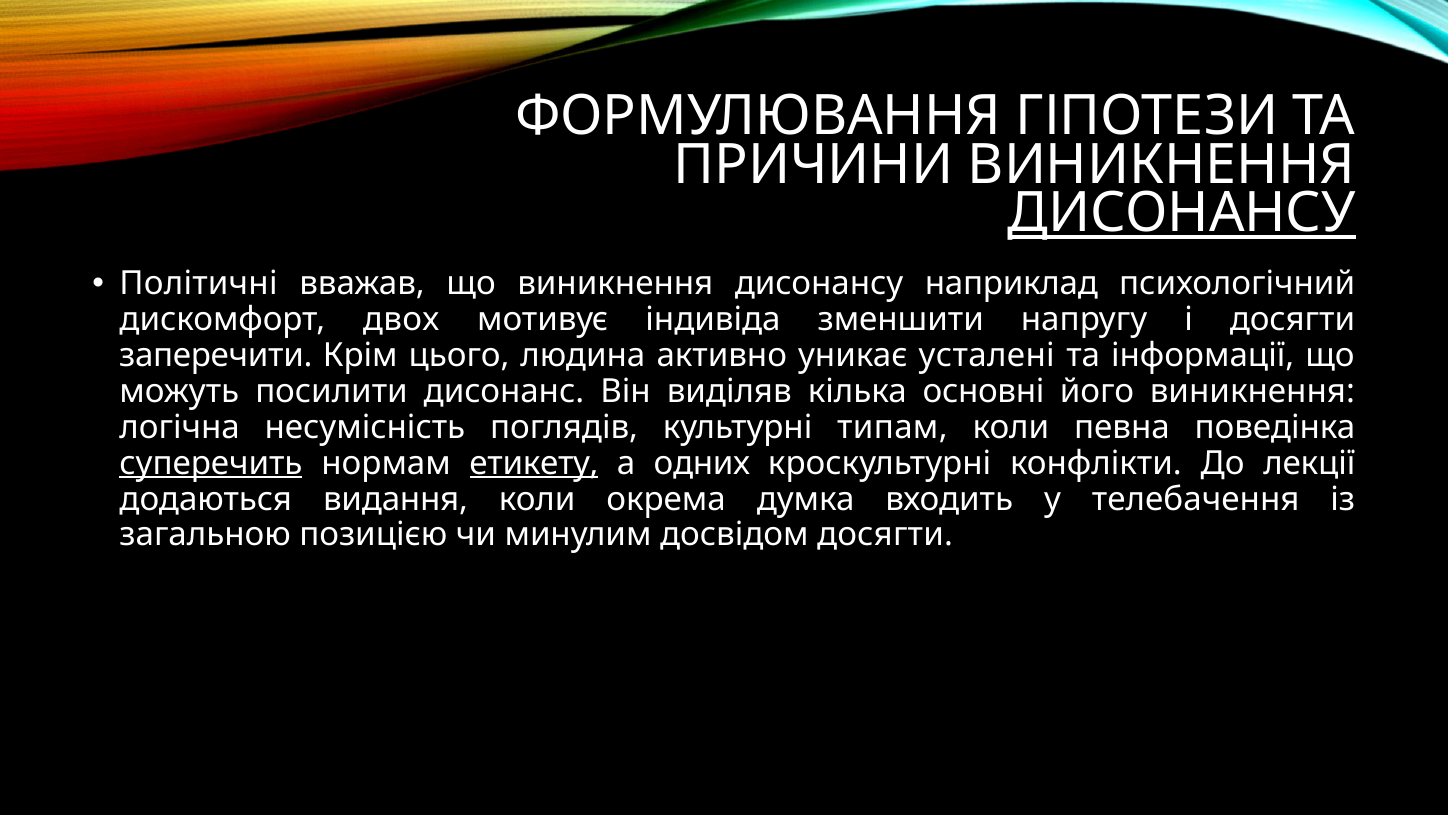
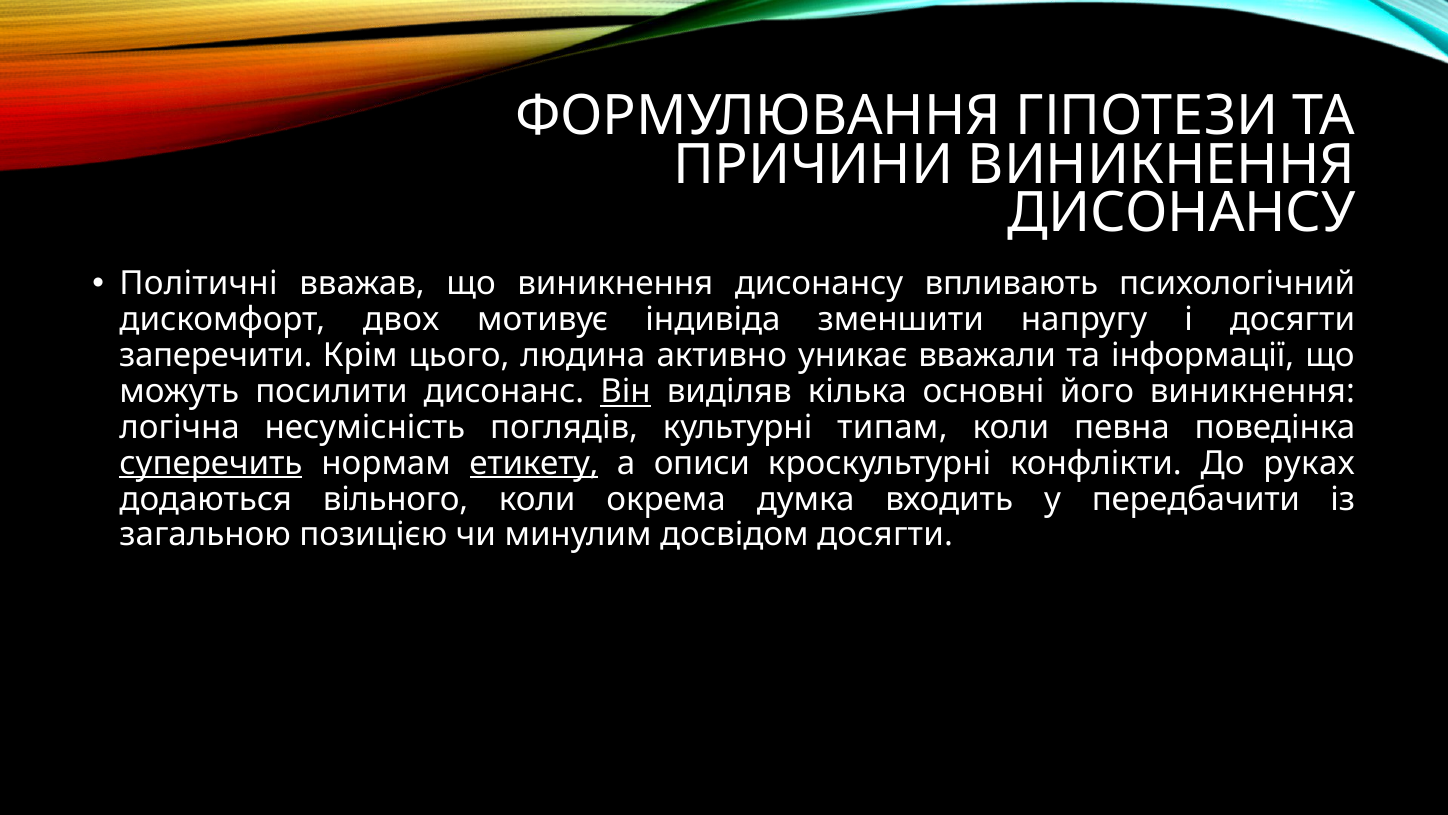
ДИСОНАНСУ at (1182, 213) underline: present -> none
наприклад: наприклад -> впливають
усталені: усталені -> вважали
Він underline: none -> present
одних: одних -> описи
лекції: лекції -> руках
видання: видання -> вільного
телебачення: телебачення -> передбачити
